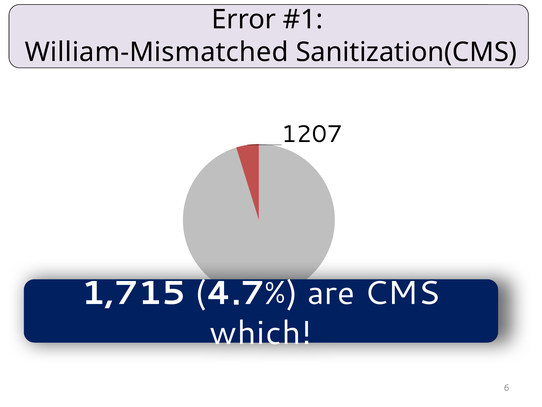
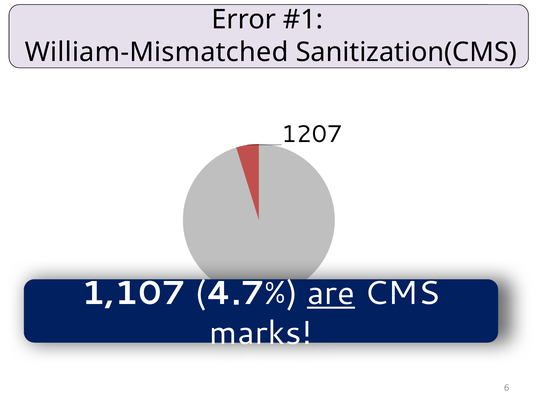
1,715: 1,715 -> 1,107
are underline: none -> present
which: which -> marks
